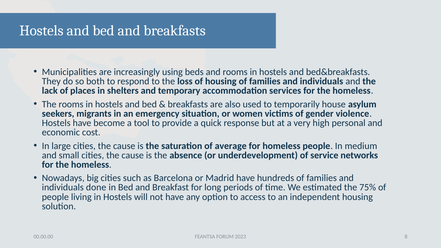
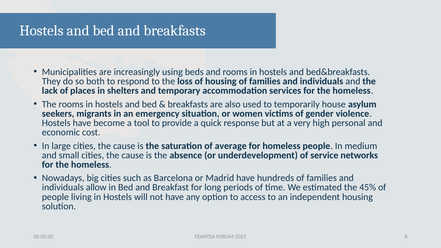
done: done -> allow
75%: 75% -> 45%
